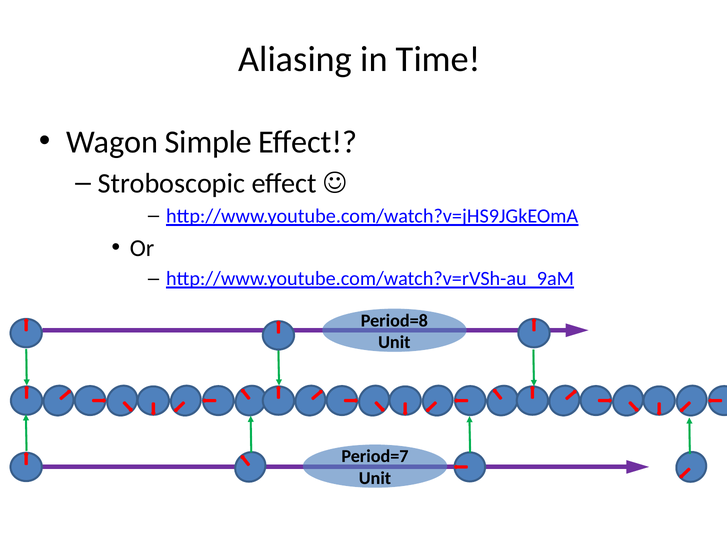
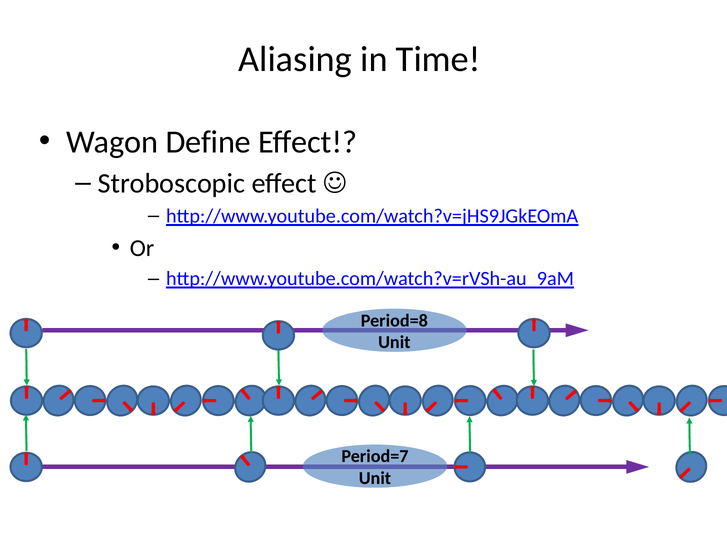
Simple: Simple -> Define
